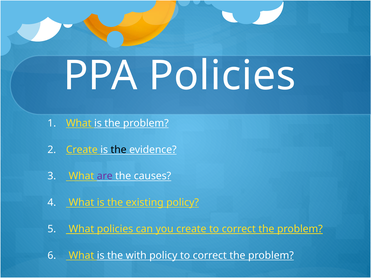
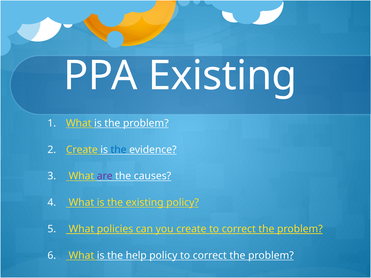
PPA Policies: Policies -> Existing
the at (119, 150) colour: black -> blue
with: with -> help
